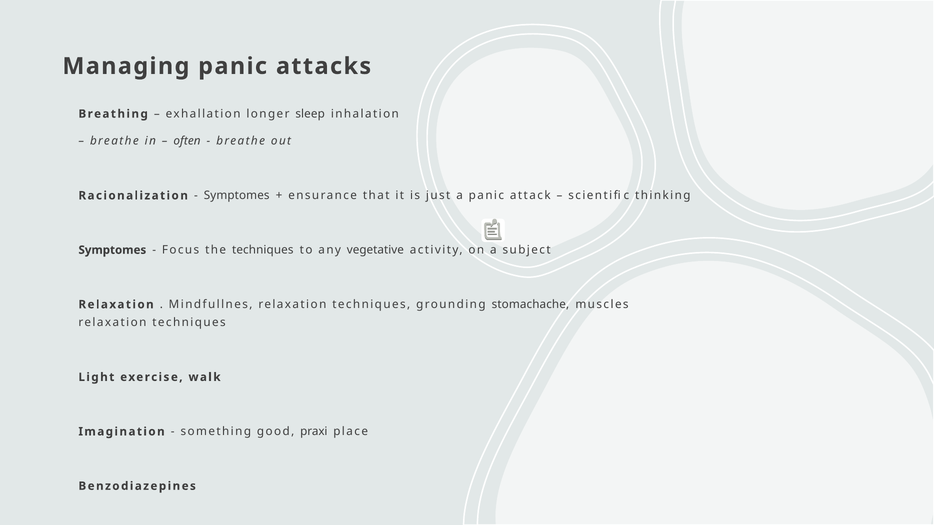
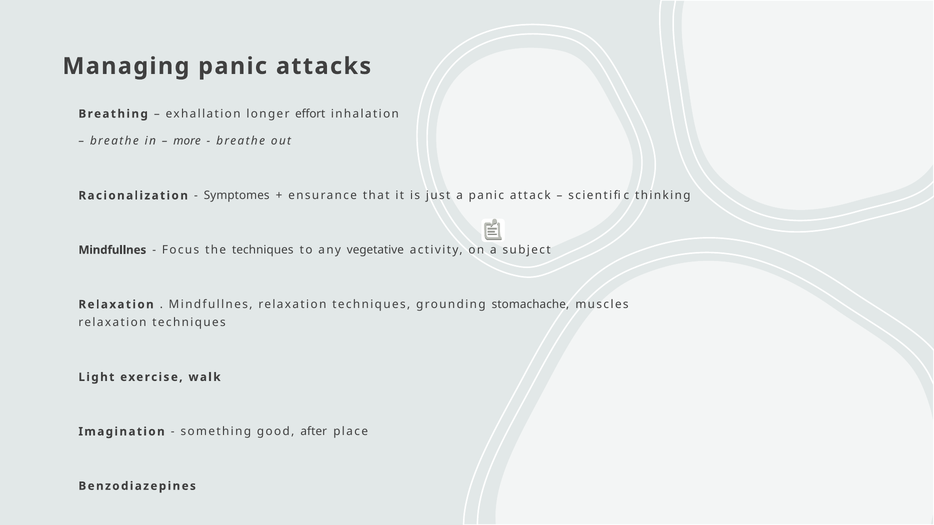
sleep: sleep -> effort
often: often -> more
Symptomes at (112, 250): Symptomes -> Mindfullnes
praxi: praxi -> after
